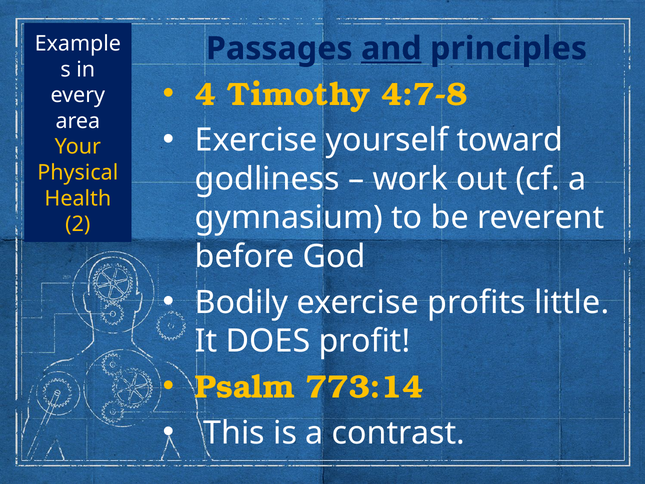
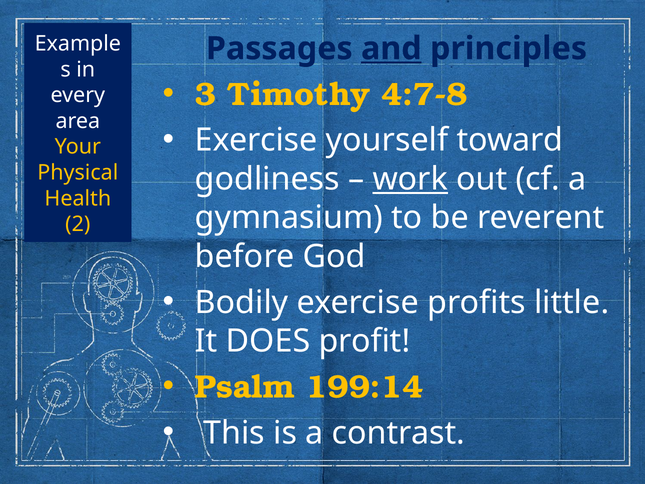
4: 4 -> 3
work underline: none -> present
773:14: 773:14 -> 199:14
